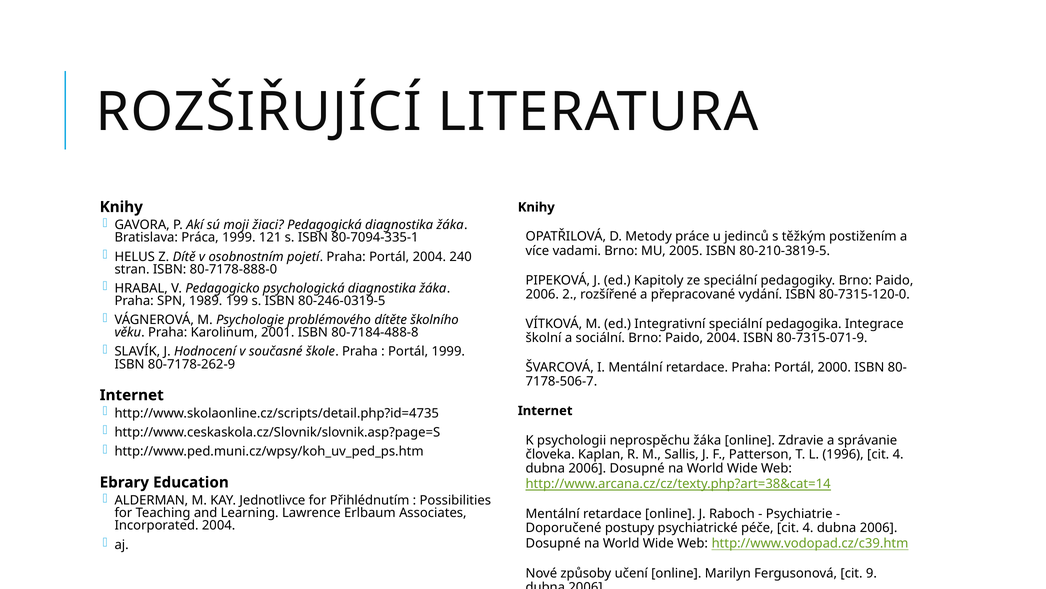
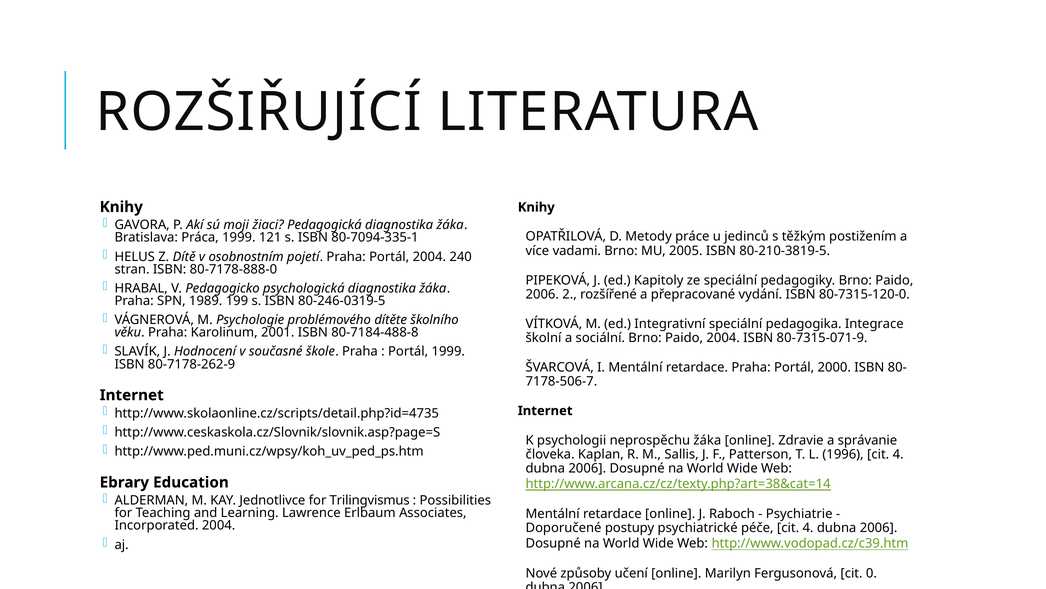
Přihlédnutím: Přihlédnutím -> Trilingvismus
9: 9 -> 0
